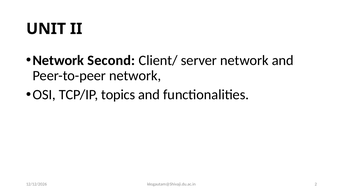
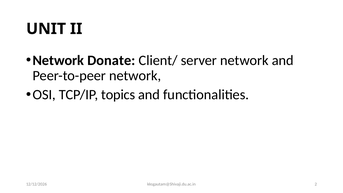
Second: Second -> Donate
